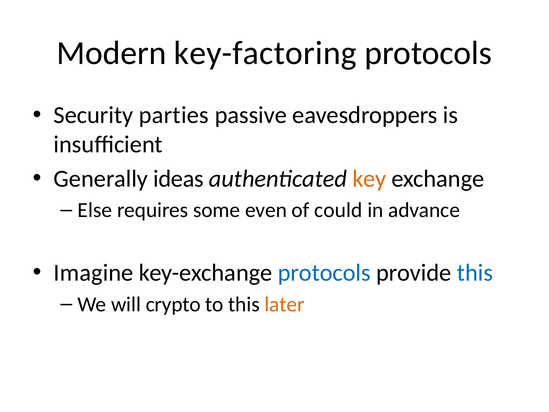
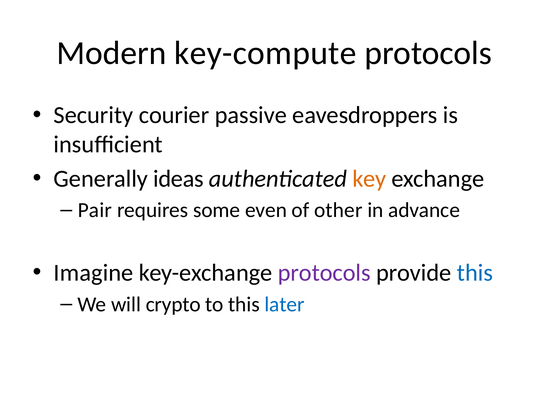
key-factoring: key-factoring -> key-compute
parties: parties -> courier
Else: Else -> Pair
could: could -> other
protocols at (324, 273) colour: blue -> purple
later colour: orange -> blue
